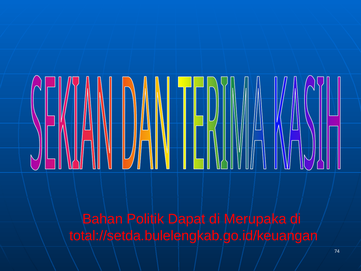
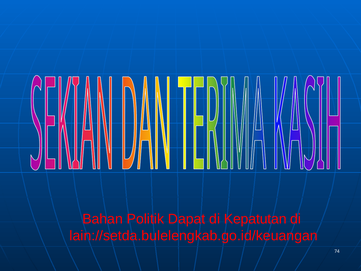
Merupaka: Merupaka -> Kepatutan
total://setda.bulelengkab.go.id/keuangan: total://setda.bulelengkab.go.id/keuangan -> lain://setda.bulelengkab.go.id/keuangan
